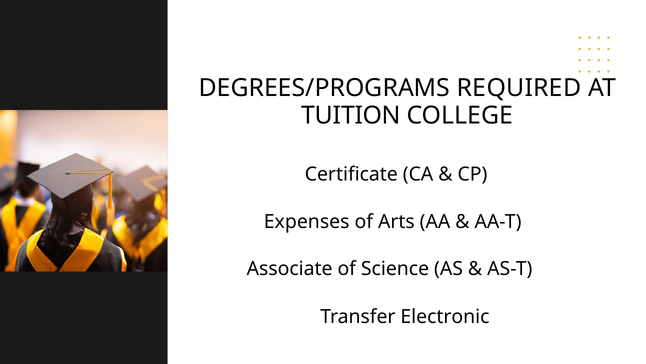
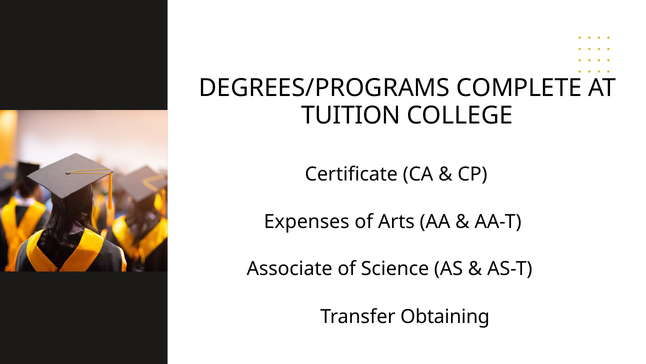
REQUIRED: REQUIRED -> COMPLETE
Electronic: Electronic -> Obtaining
